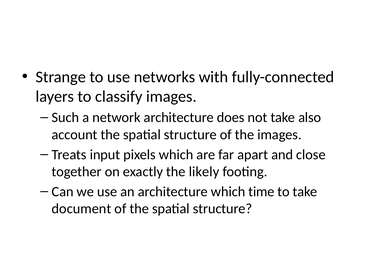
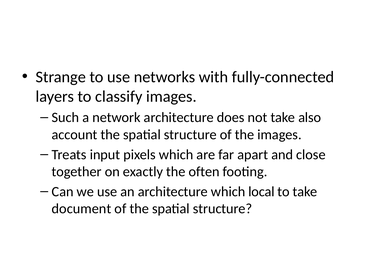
likely: likely -> often
time: time -> local
